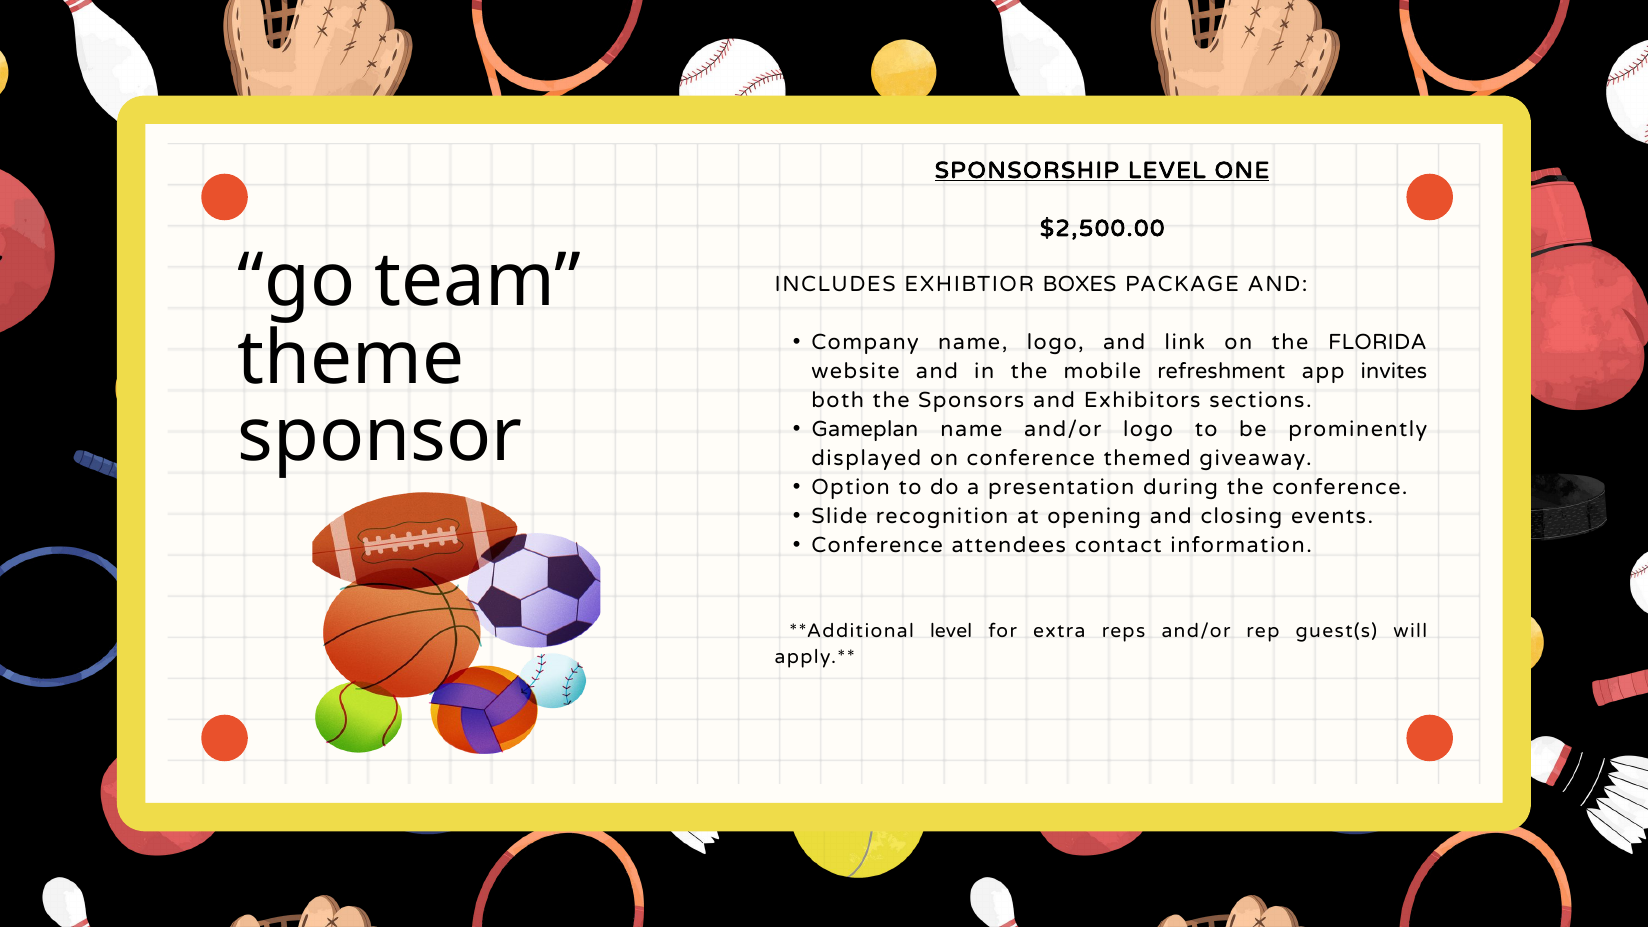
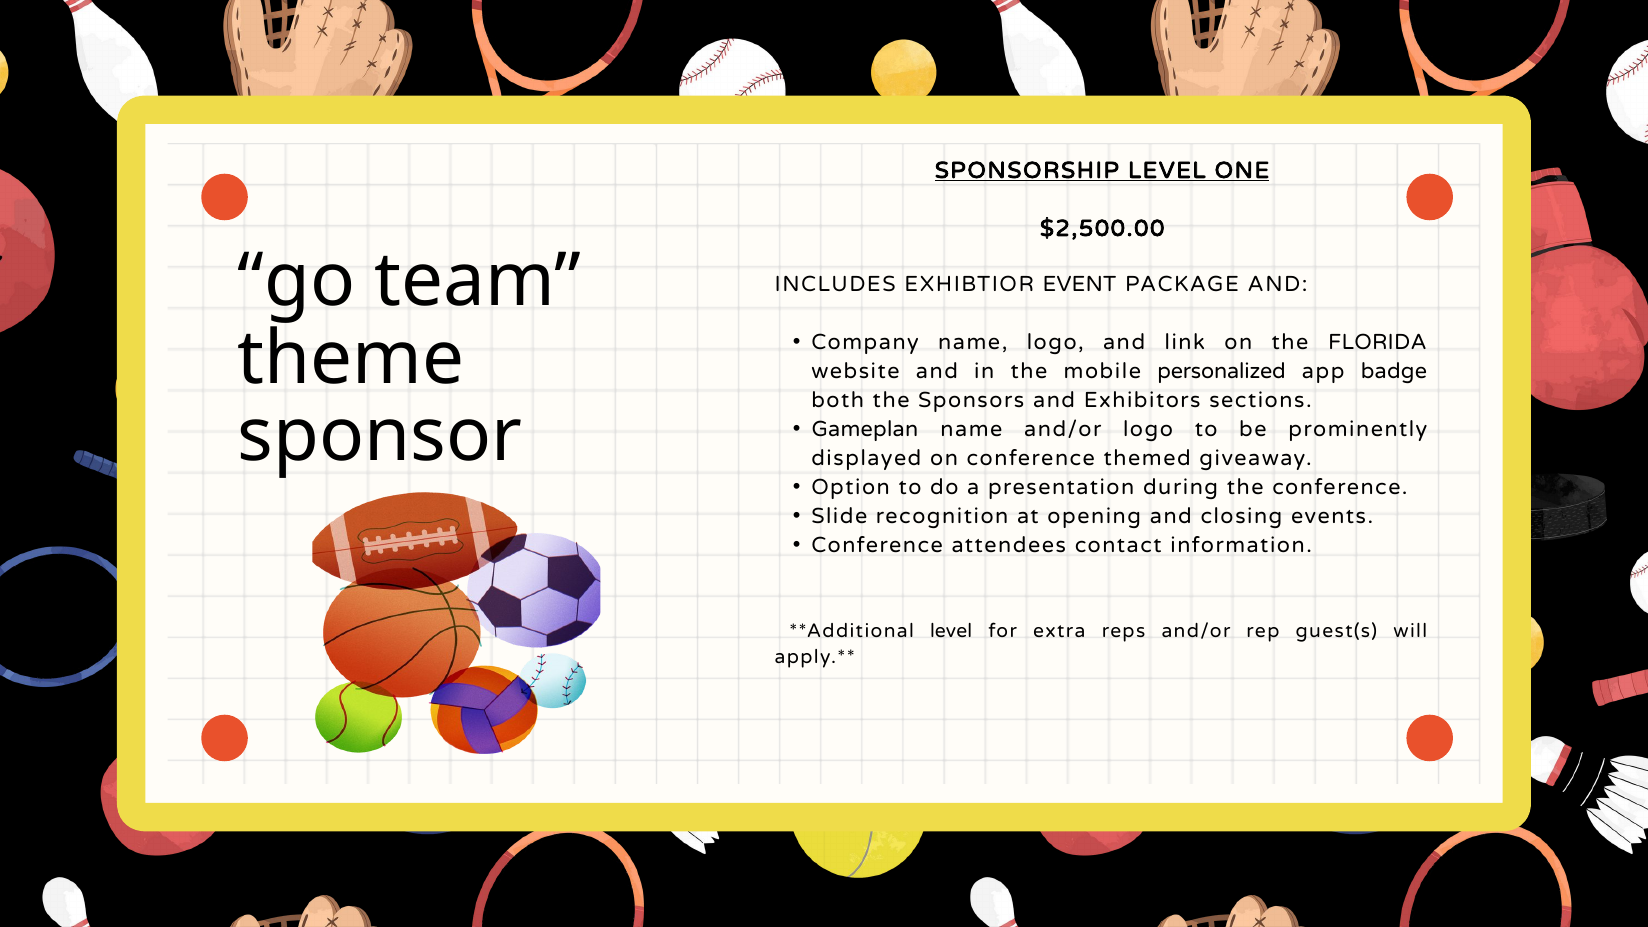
BOXES: BOXES -> EVENT
refreshment: refreshment -> personalized
invites: invites -> badge
